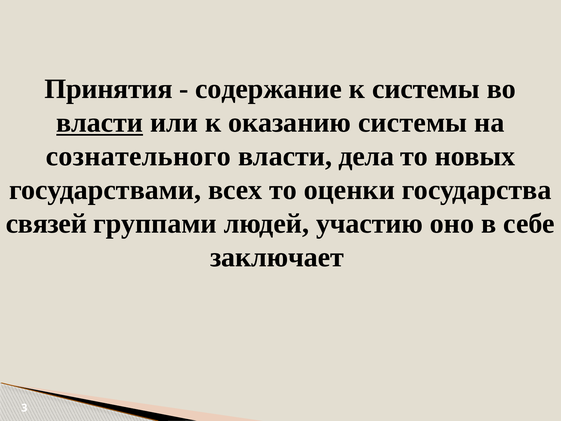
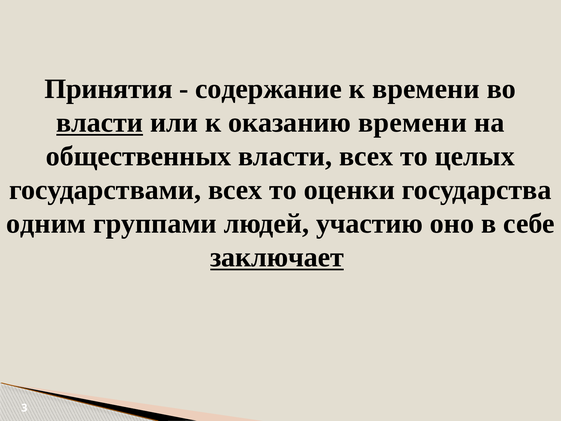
к системы: системы -> времени
оказанию системы: системы -> времени
сознательного: сознательного -> общественных
власти дела: дела -> всех
новых: новых -> целых
связей: связей -> одним
заключает underline: none -> present
